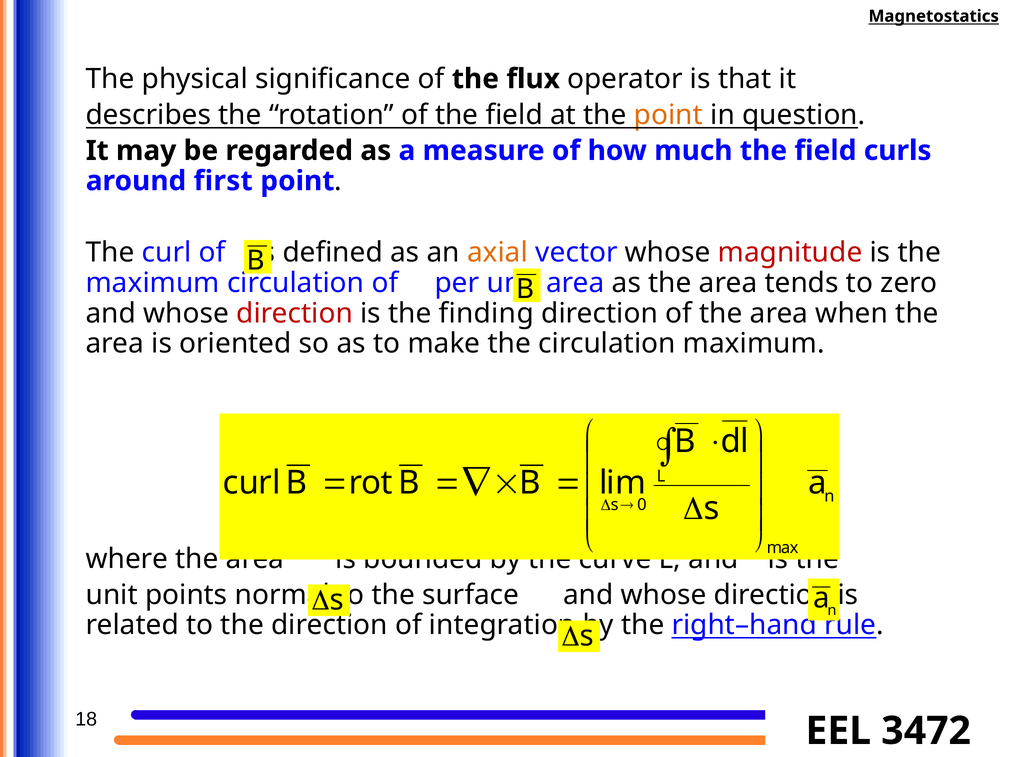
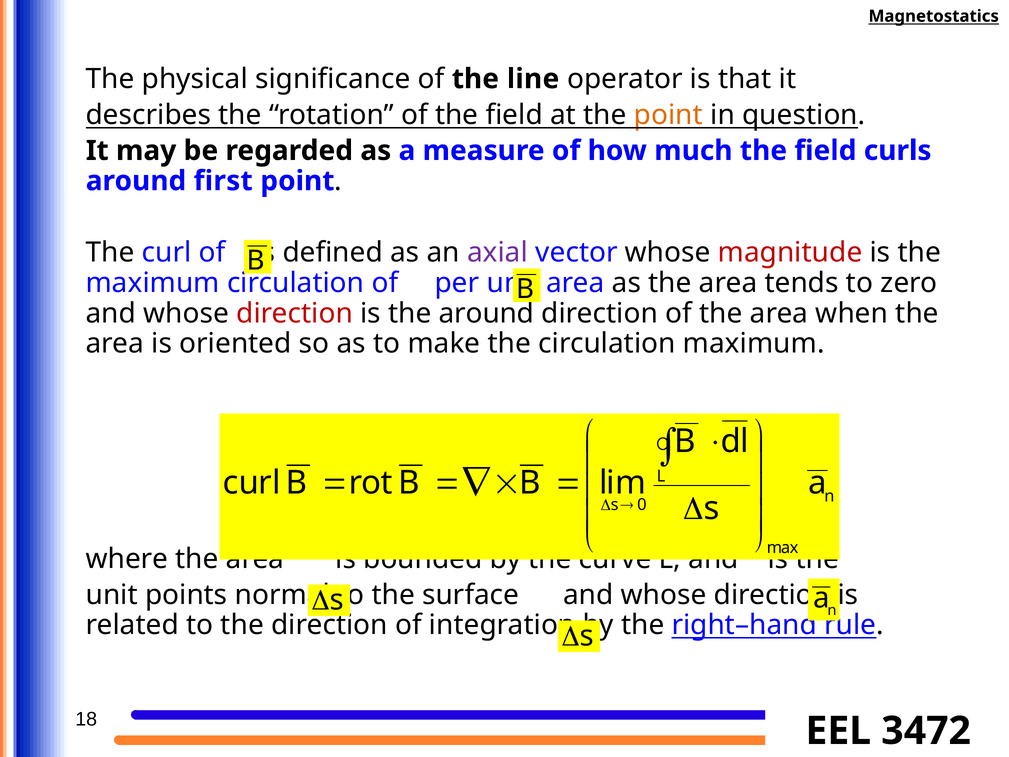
flux: flux -> line
axial colour: orange -> purple
the finding: finding -> around
